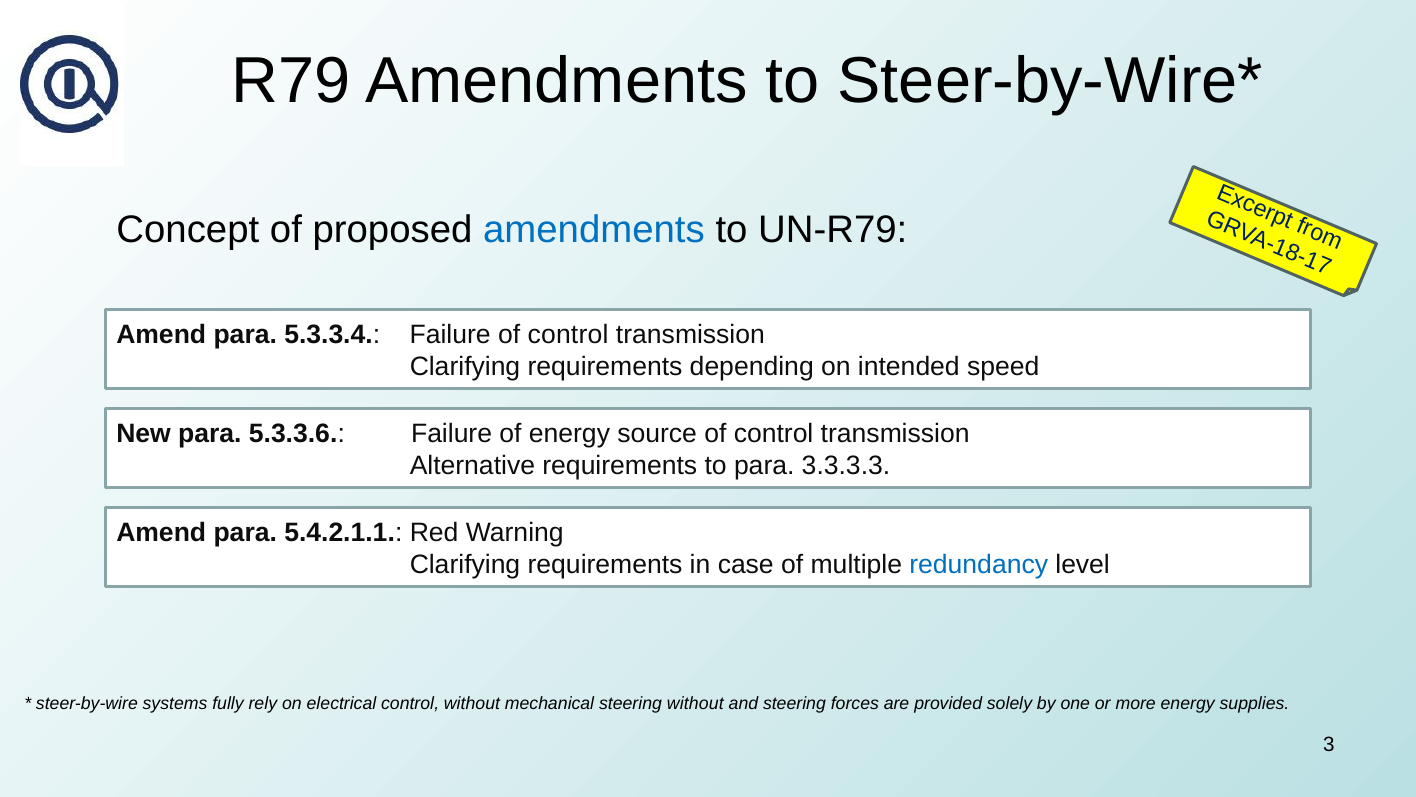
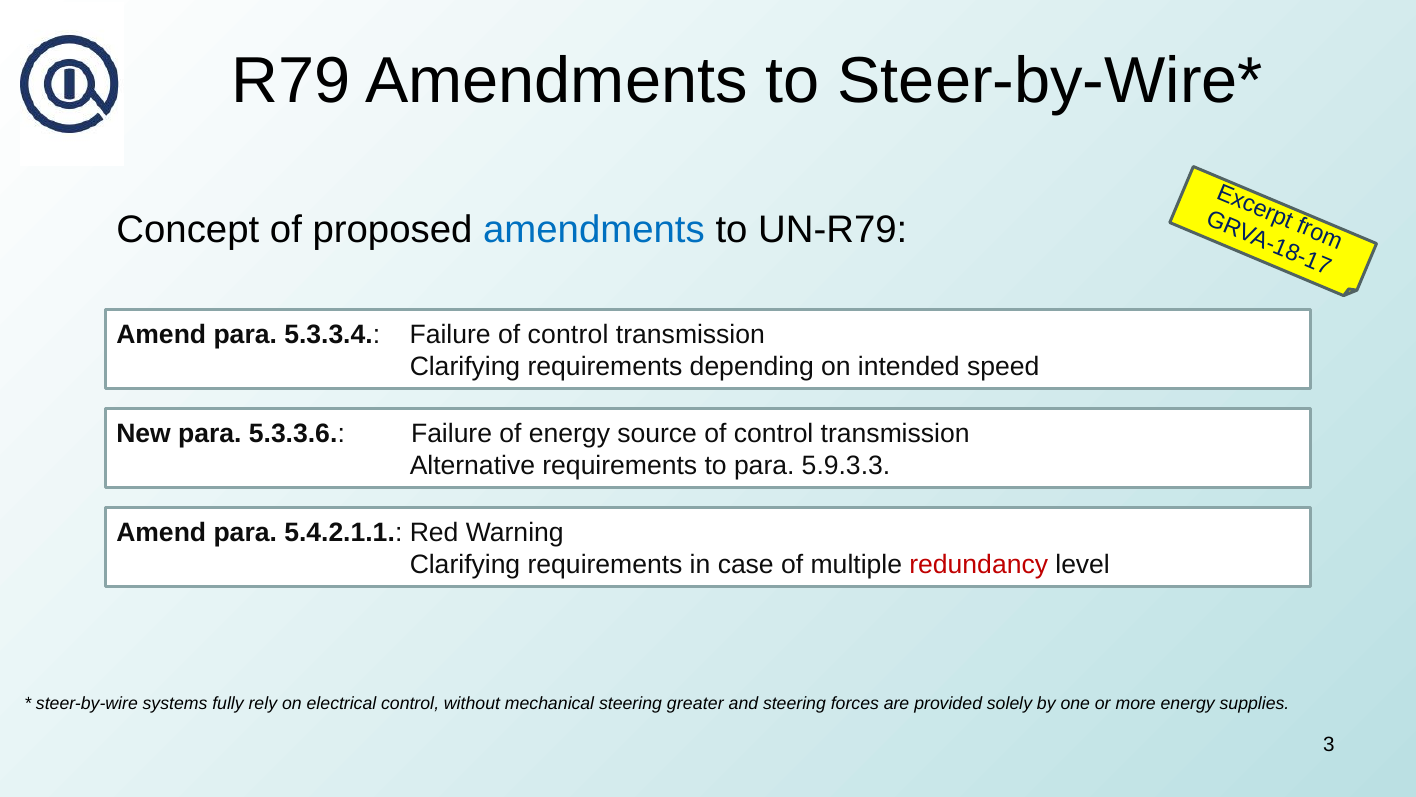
3.3.3.3: 3.3.3.3 -> 5.9.3.3
redundancy colour: blue -> red
steering without: without -> greater
